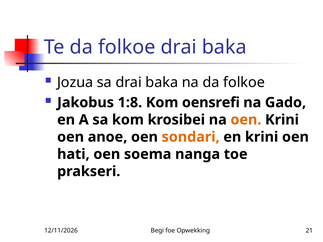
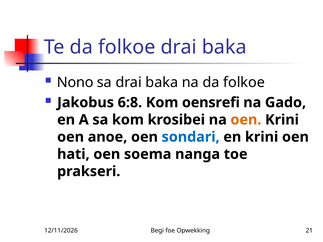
Jozua: Jozua -> Nono
1:8: 1:8 -> 6:8
sondari colour: orange -> blue
